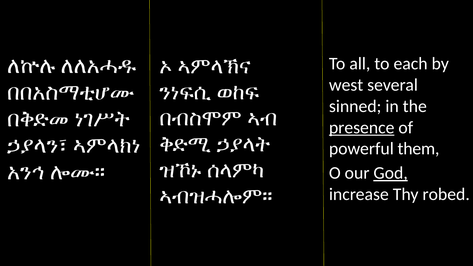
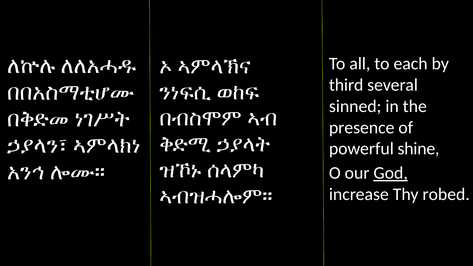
west: west -> third
presence underline: present -> none
them: them -> shine
